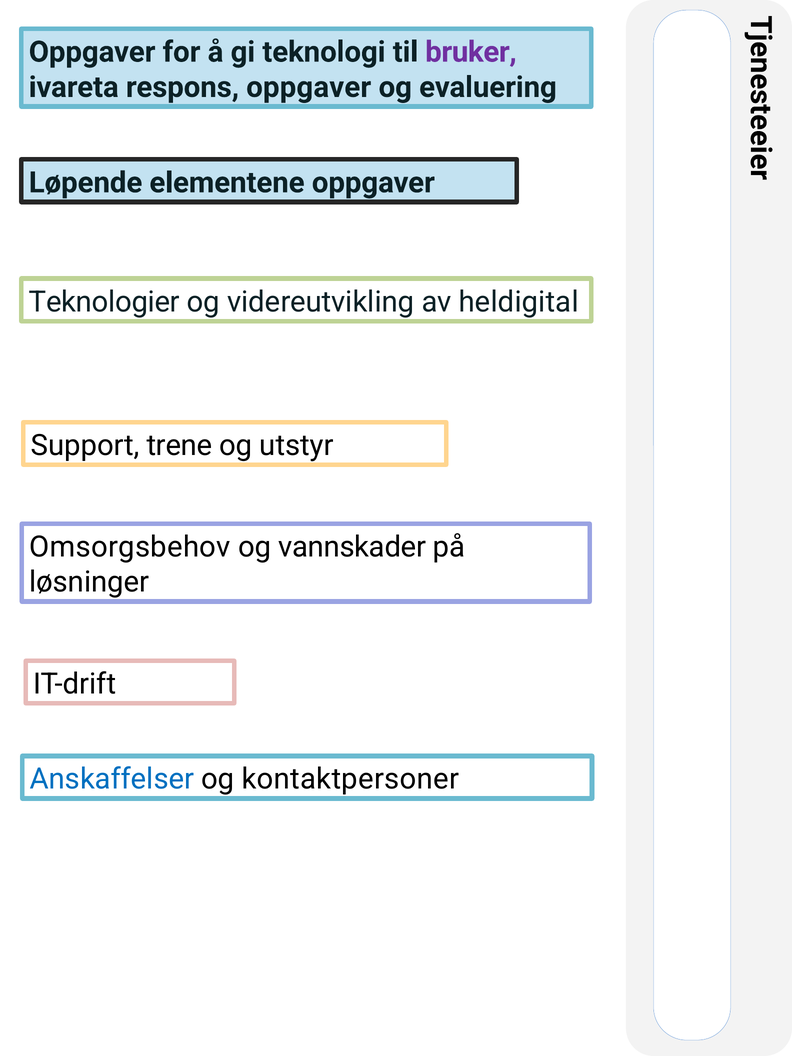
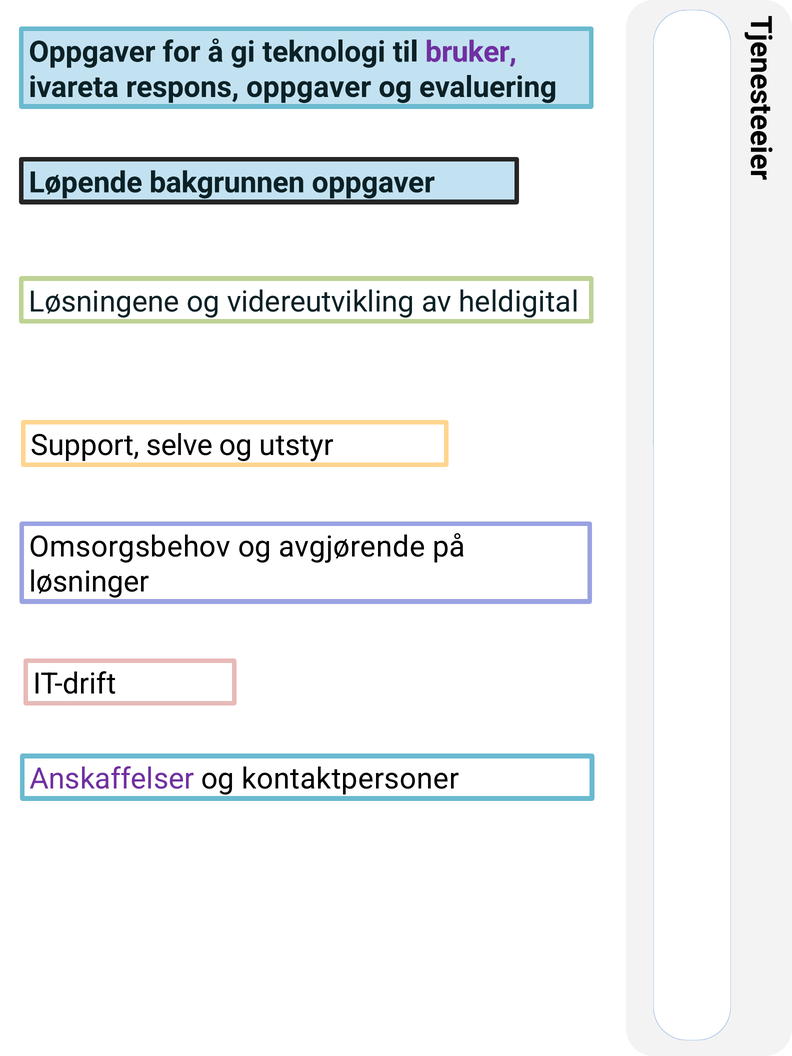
elementene: elementene -> bakgrunnen
Teknologier: Teknologier -> Løsningene
trene: trene -> selve
vannskader: vannskader -> avgjørende
Anskaffelser colour: blue -> purple
